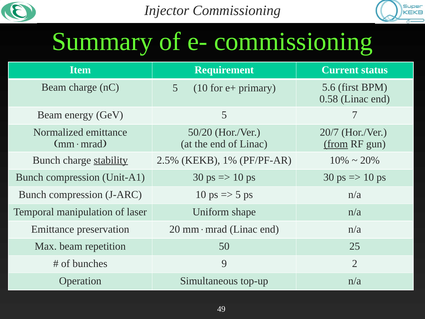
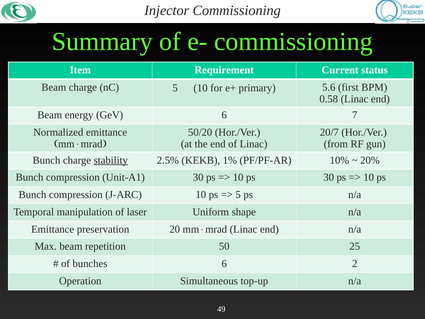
GeV 5: 5 -> 6
from underline: present -> none
bunches 9: 9 -> 6
